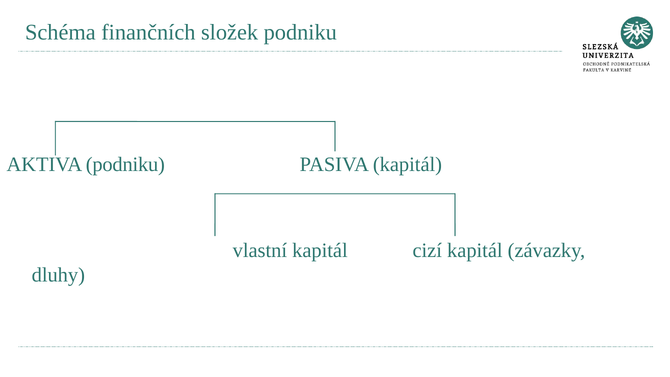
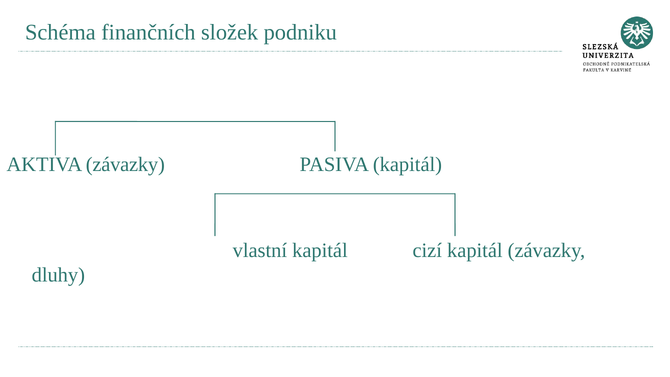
AKTIVA podniku: podniku -> závazky
